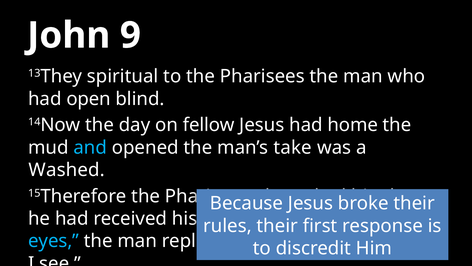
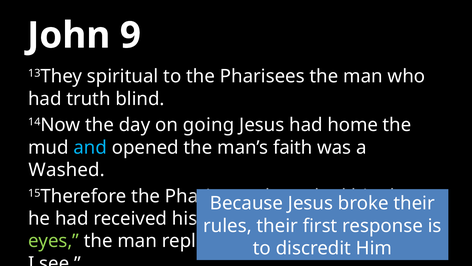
open: open -> truth
fellow: fellow -> going
take: take -> faith
eyes colour: light blue -> light green
